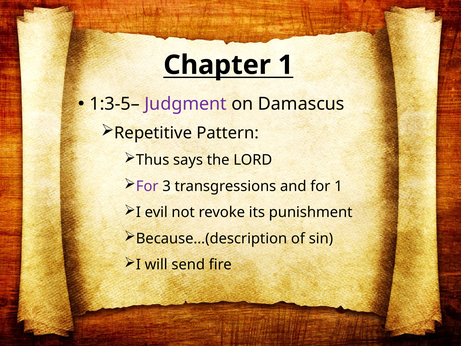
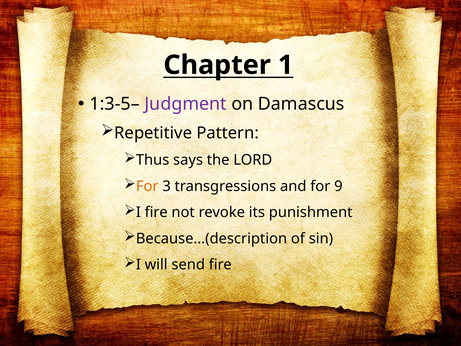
For at (147, 186) colour: purple -> orange
for 1: 1 -> 9
I evil: evil -> fire
